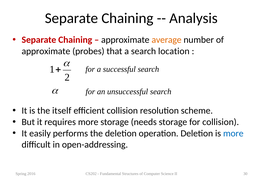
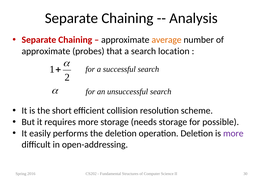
itself: itself -> short
for collision: collision -> possible
more at (233, 133) colour: blue -> purple
